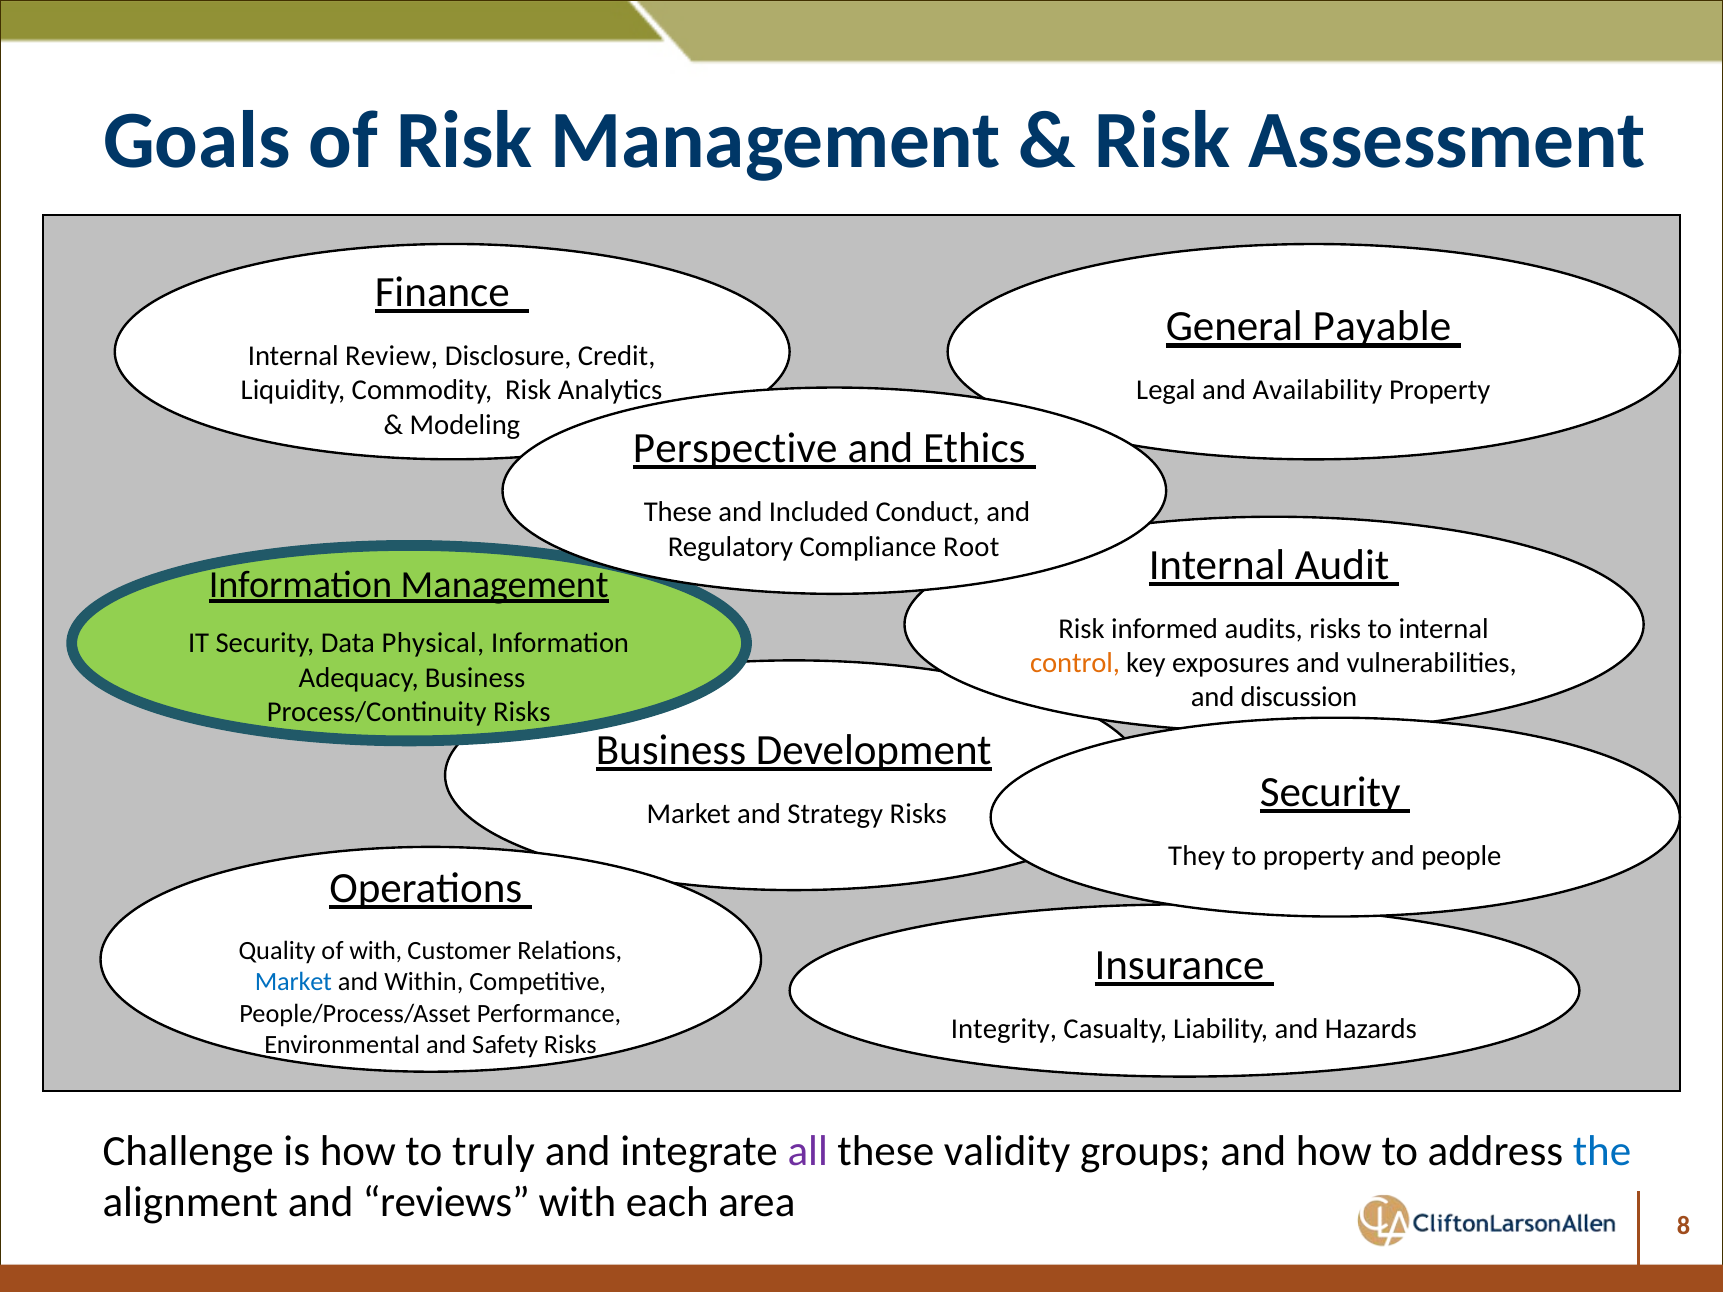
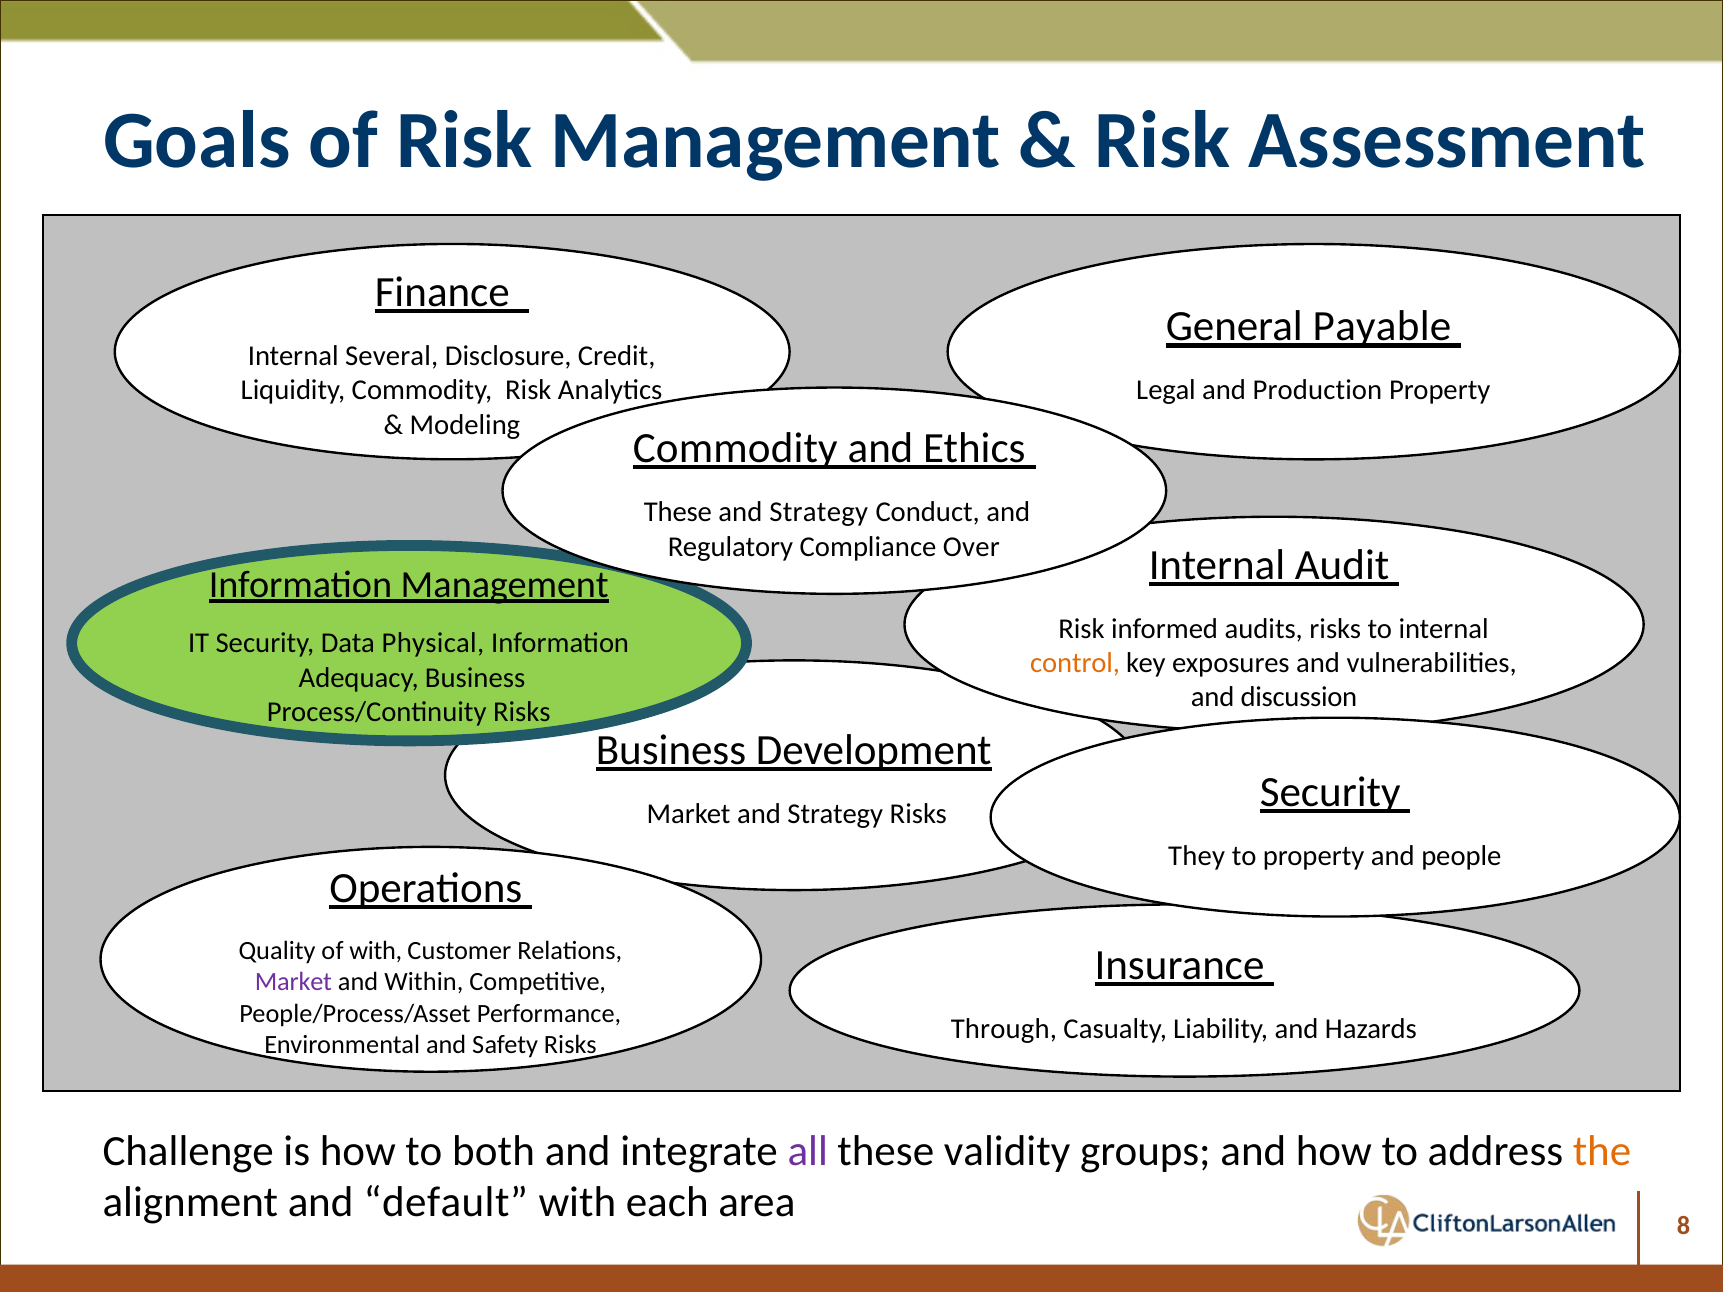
Review: Review -> Several
Availability: Availability -> Production
Perspective at (735, 449): Perspective -> Commodity
Included at (819, 512): Included -> Strategy
Root: Root -> Over
Market at (293, 982) colour: blue -> purple
Integrity: Integrity -> Through
truly: truly -> both
the colour: blue -> orange
reviews: reviews -> default
